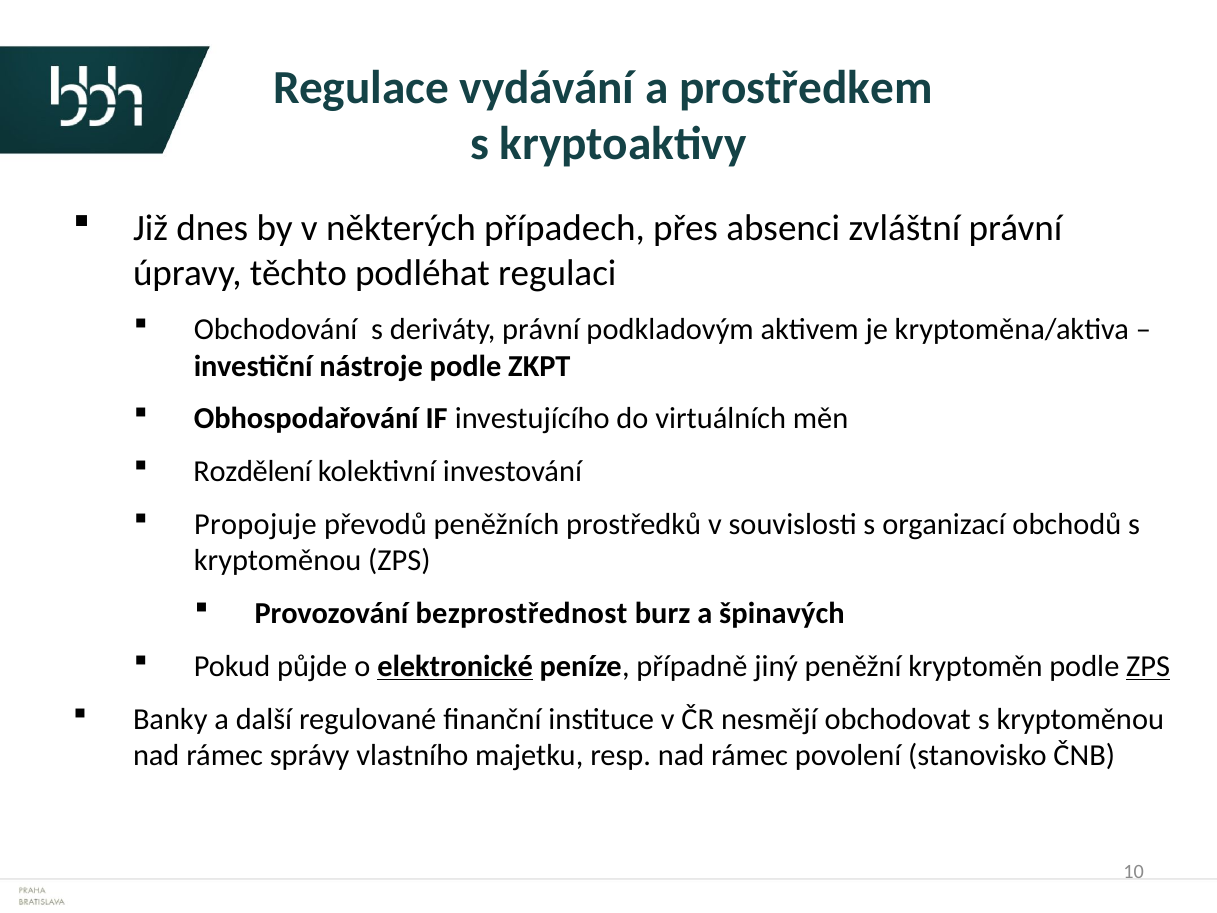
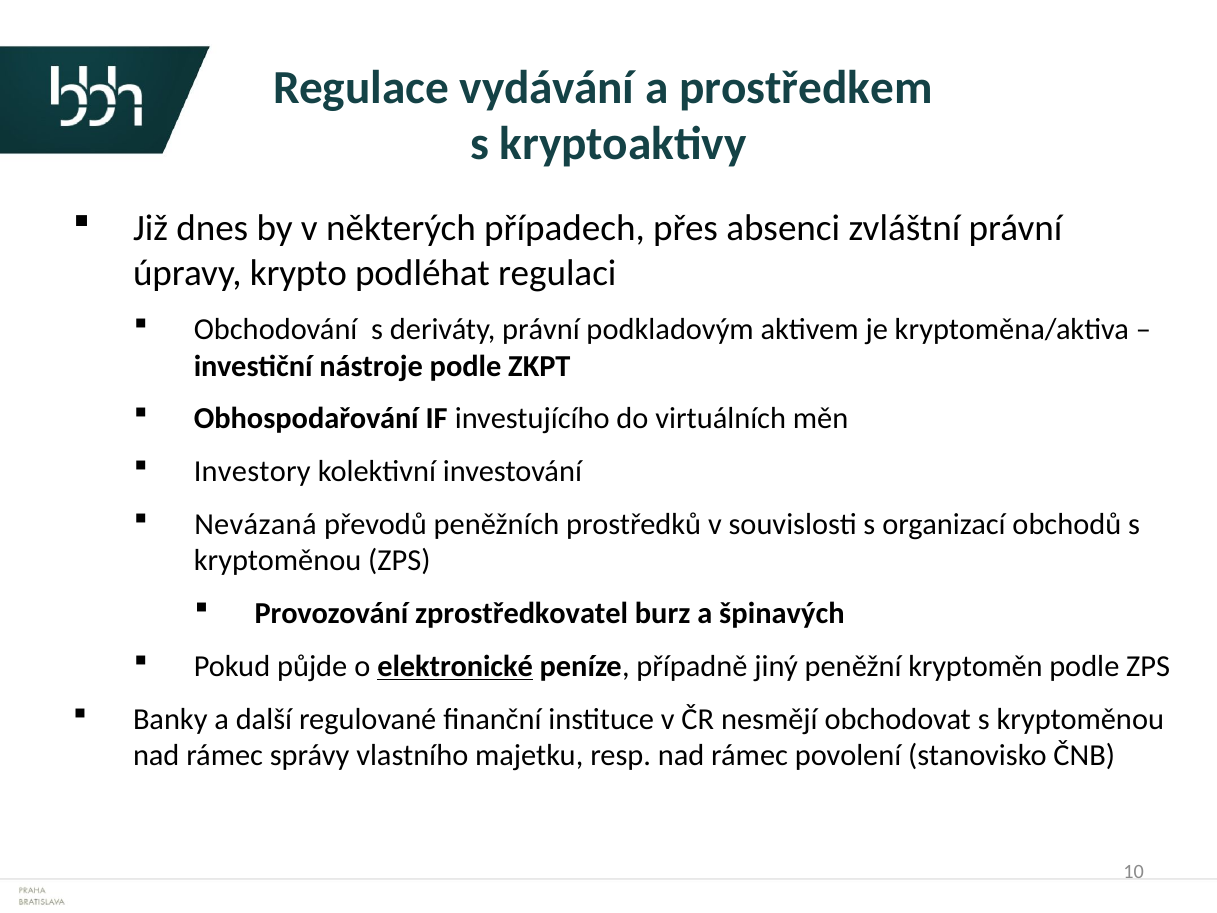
těchto: těchto -> krypto
Rozdělení: Rozdělení -> Investory
Propojuje: Propojuje -> Nevázaná
bezprostřednost: bezprostřednost -> zprostředkovatel
ZPS at (1148, 666) underline: present -> none
